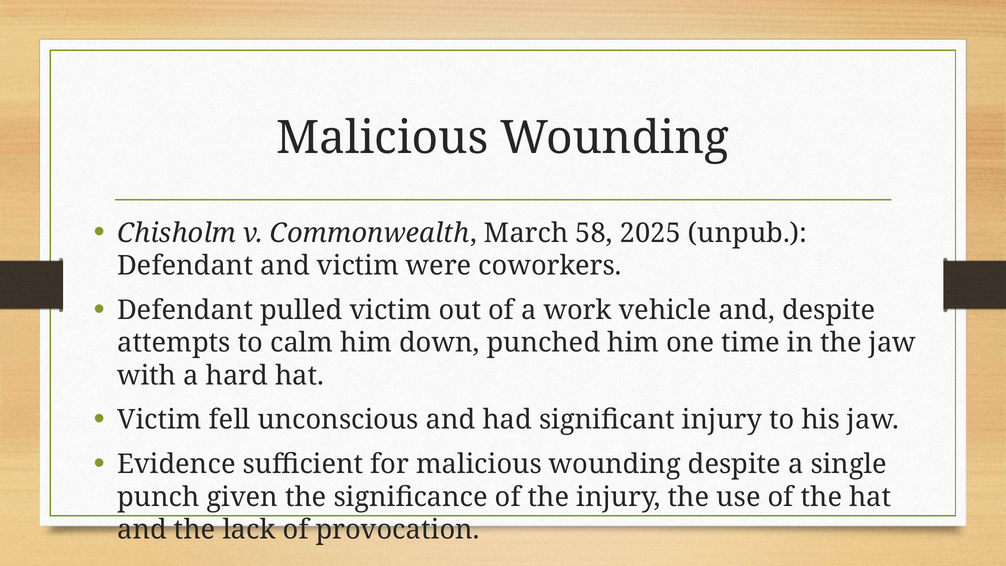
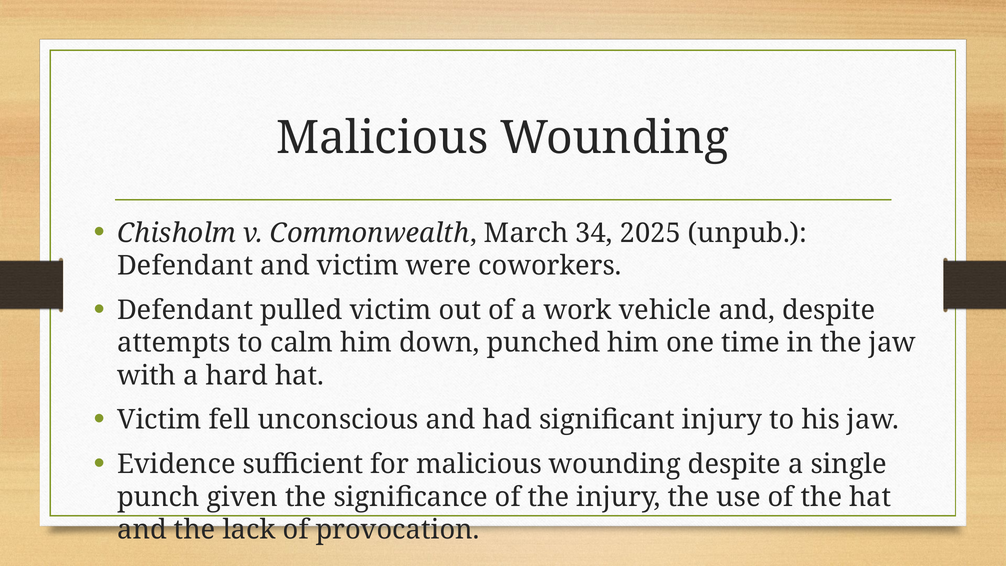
58: 58 -> 34
